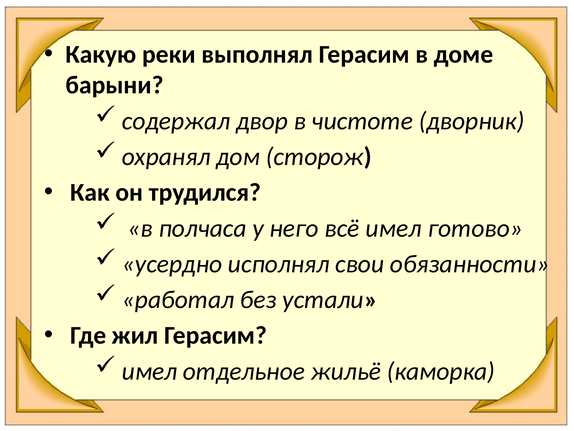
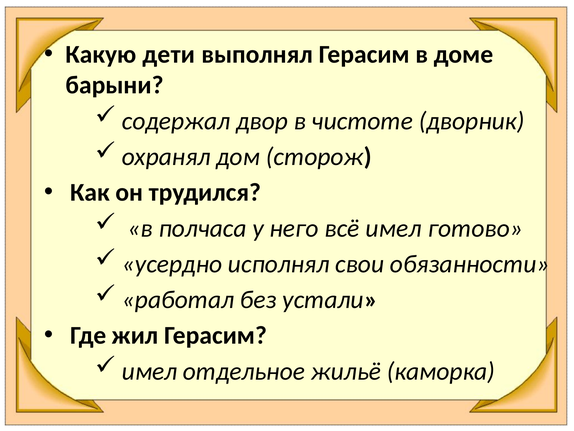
реки: реки -> дети
